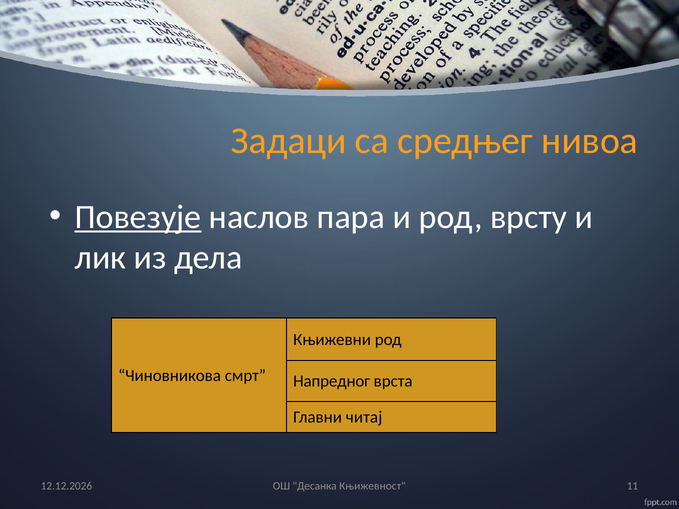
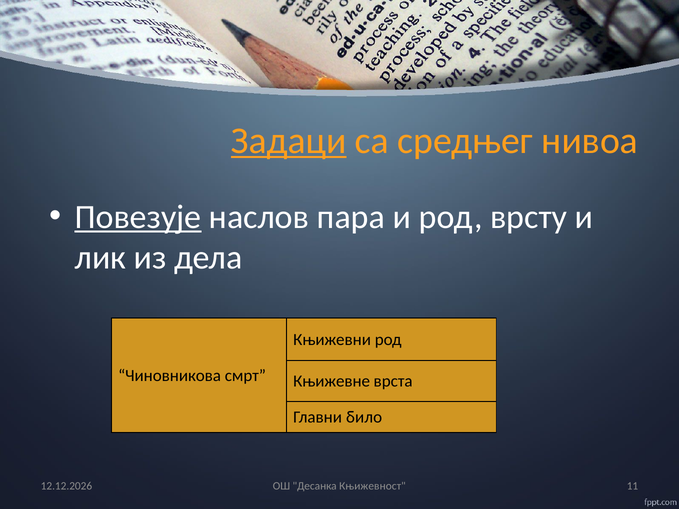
Задаци underline: none -> present
Напредног: Напредног -> Књижевне
читај: читај -> било
